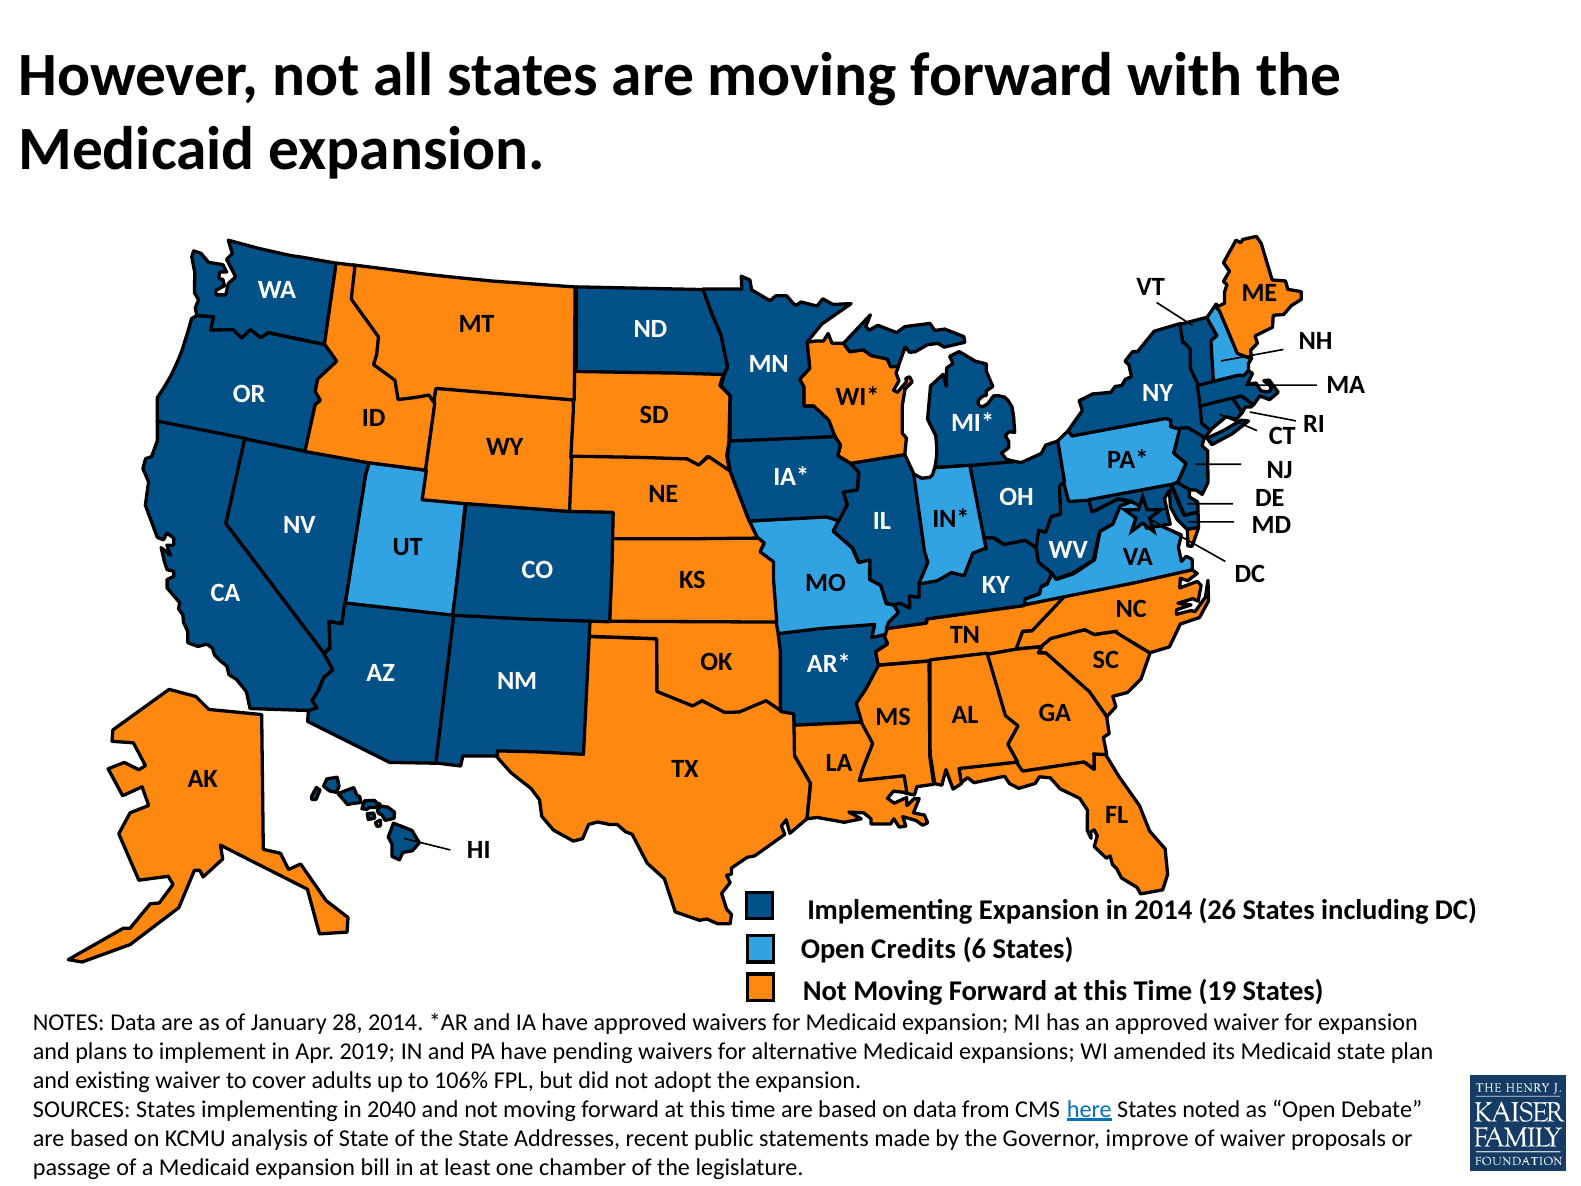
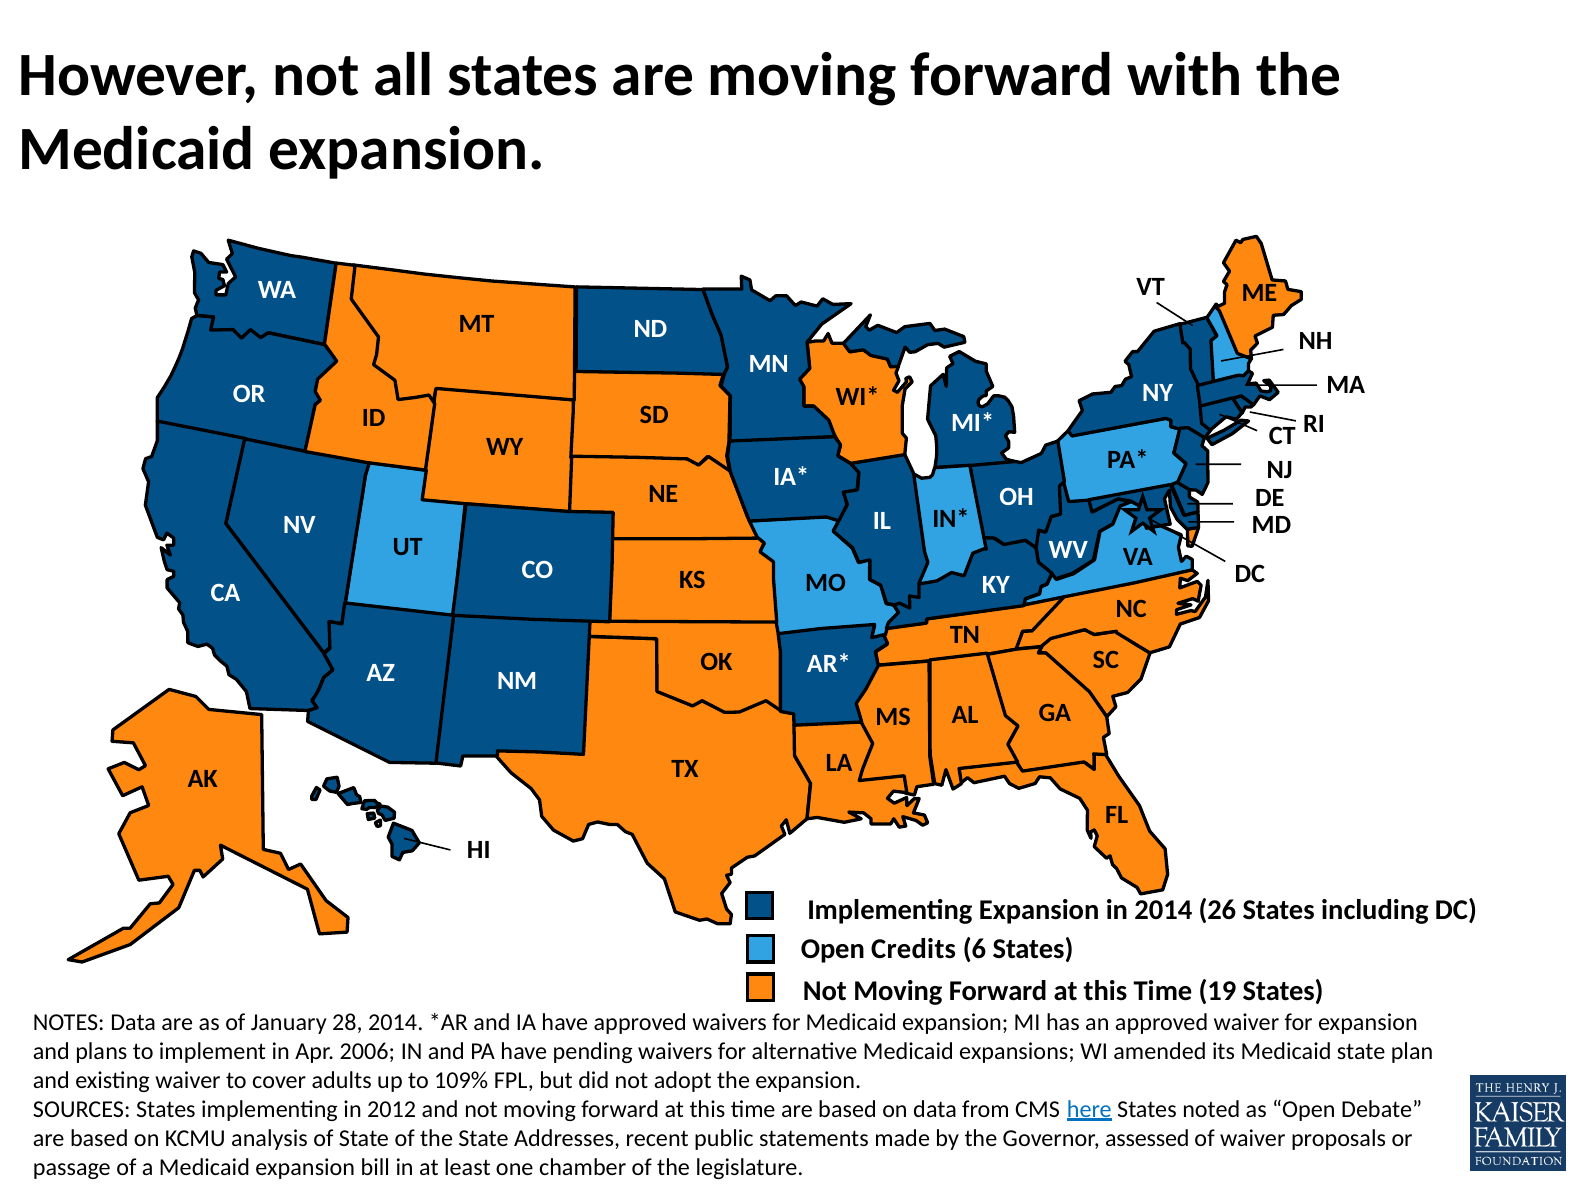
2019: 2019 -> 2006
106%: 106% -> 109%
2040: 2040 -> 2012
improve: improve -> assessed
